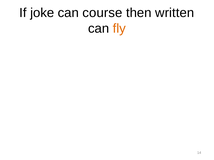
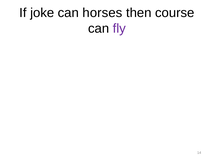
course: course -> horses
written: written -> course
fly colour: orange -> purple
